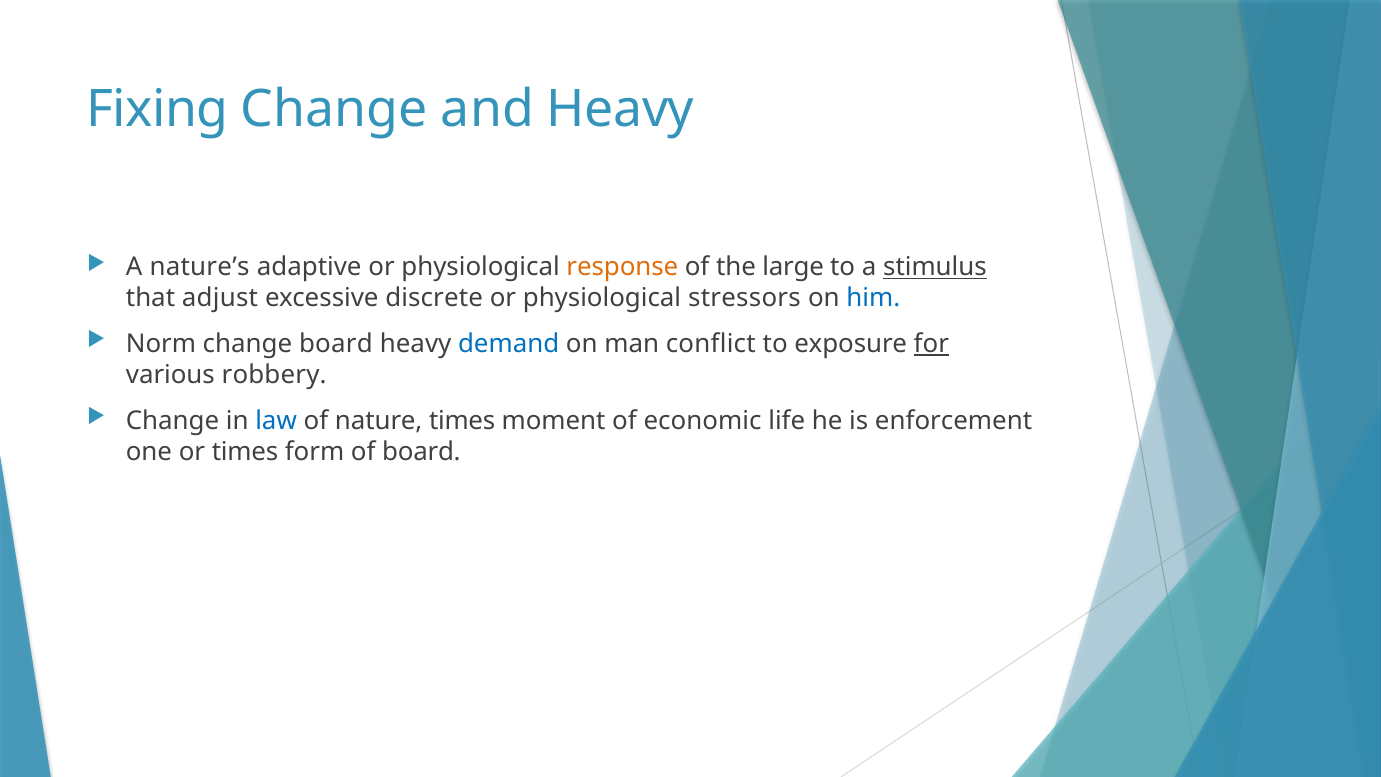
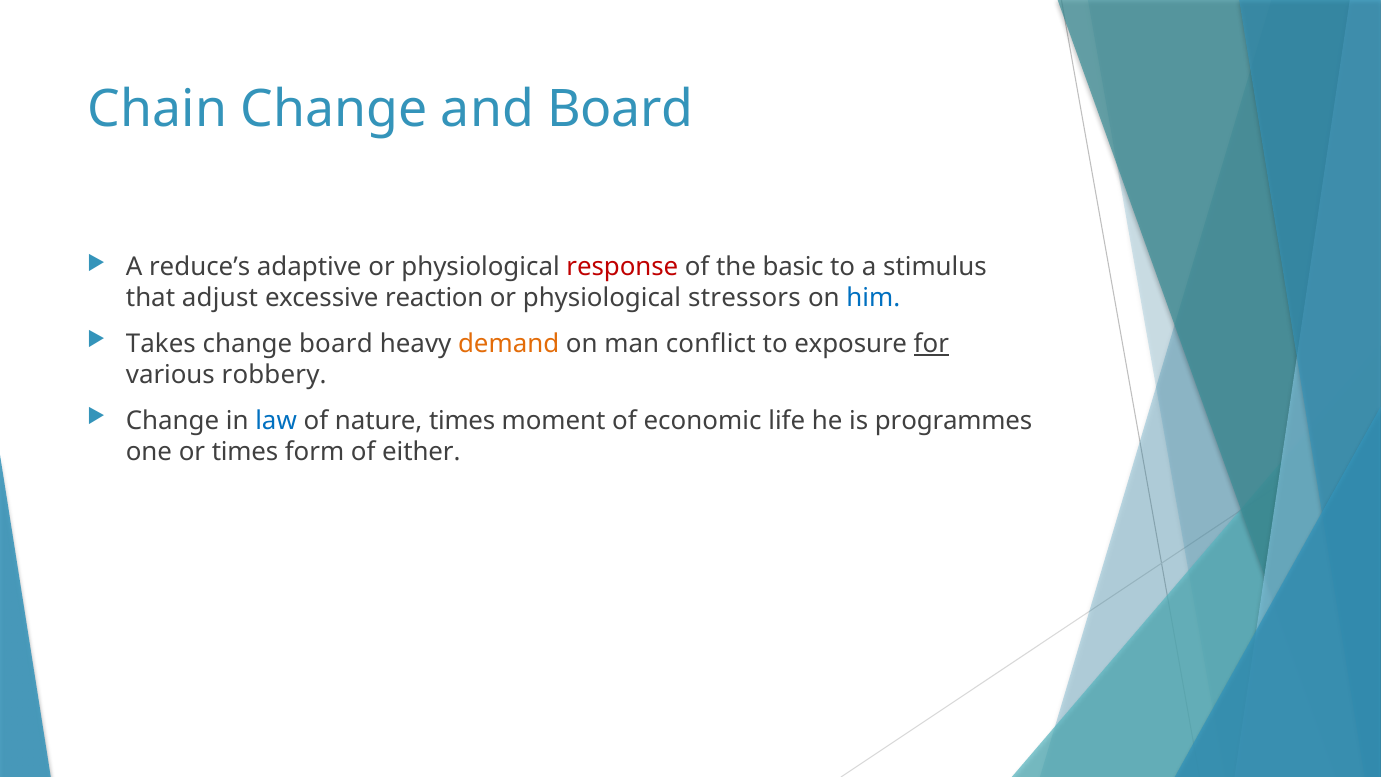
Fixing: Fixing -> Chain
and Heavy: Heavy -> Board
nature’s: nature’s -> reduce’s
response colour: orange -> red
large: large -> basic
stimulus underline: present -> none
discrete: discrete -> reaction
Norm: Norm -> Takes
demand colour: blue -> orange
enforcement: enforcement -> programmes
of board: board -> either
